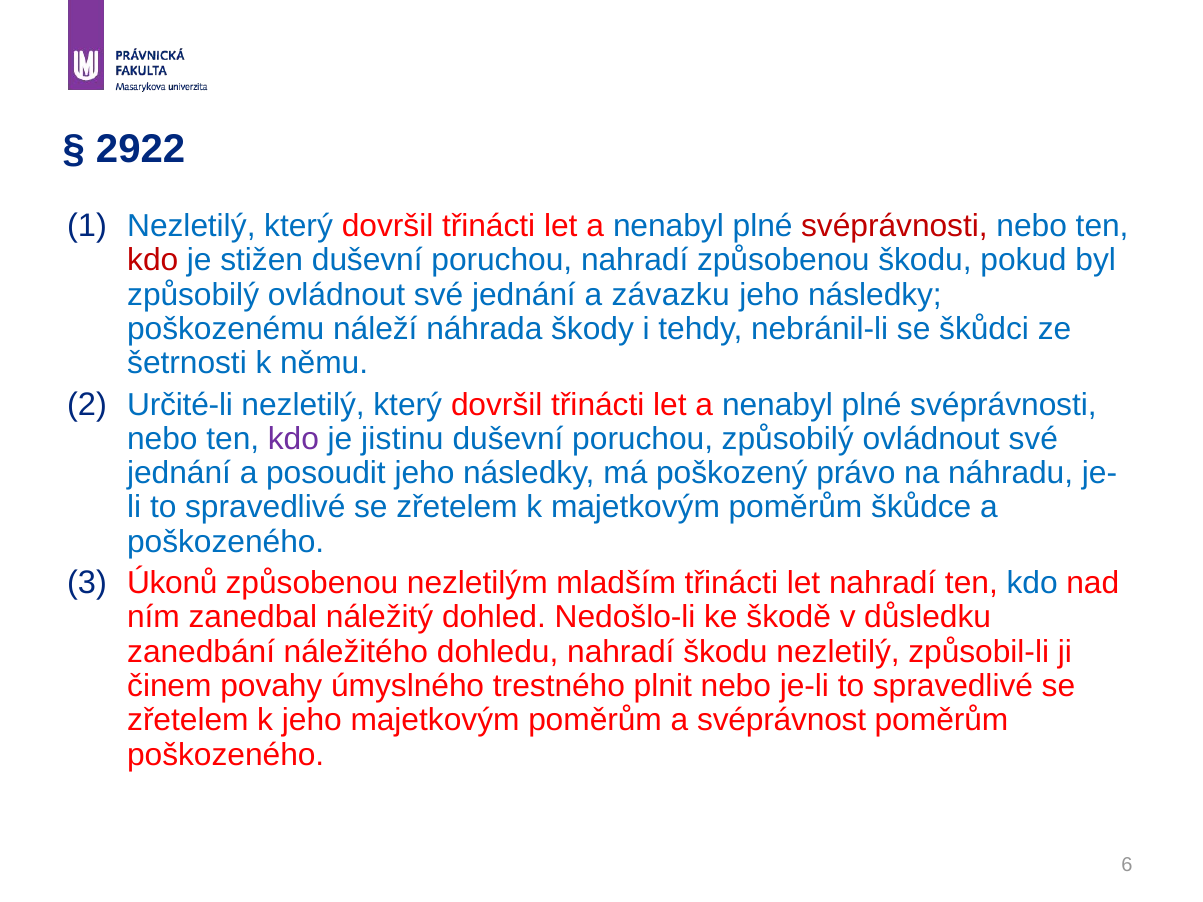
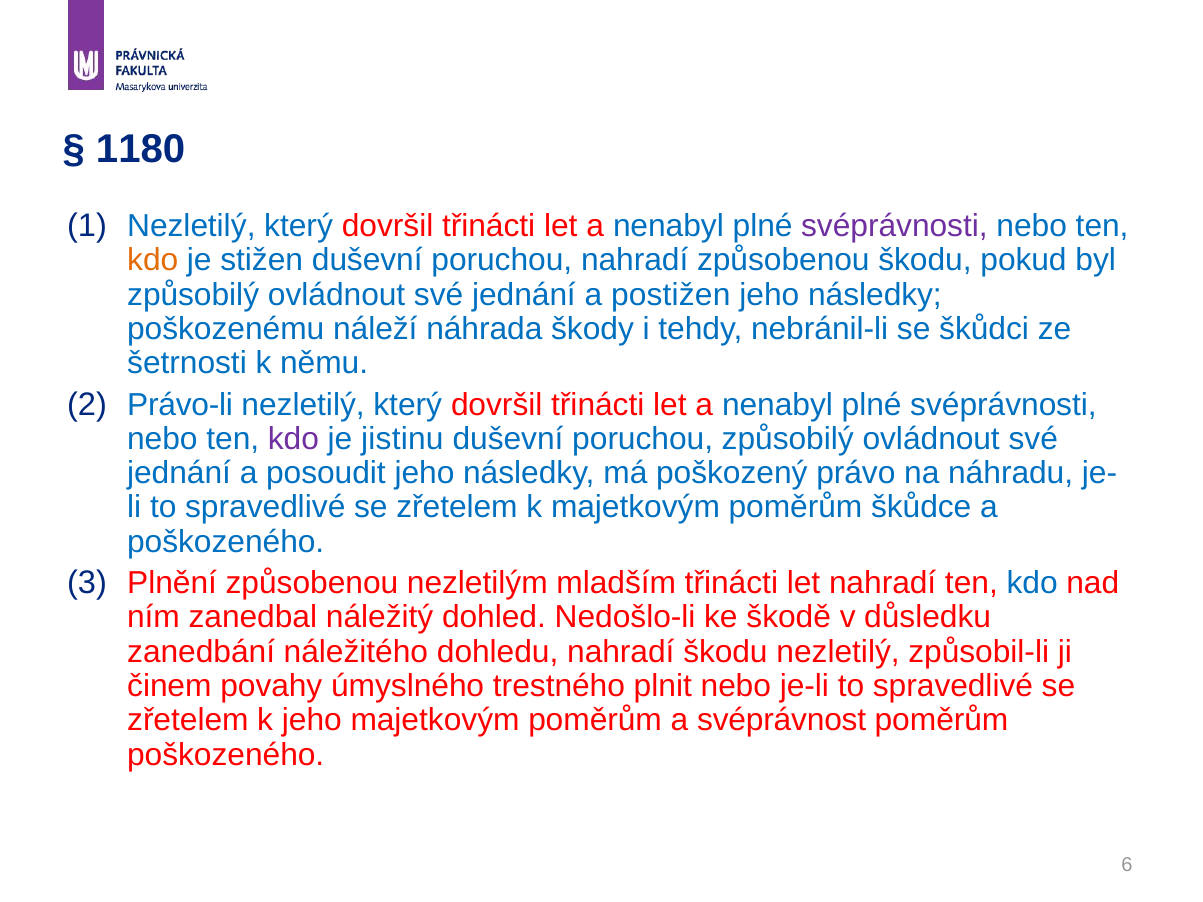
2922: 2922 -> 1180
svéprávnosti at (894, 226) colour: red -> purple
kdo at (153, 260) colour: red -> orange
závazku: závazku -> postižen
Určité-li: Určité-li -> Právo-li
Úkonů: Úkonů -> Plnění
